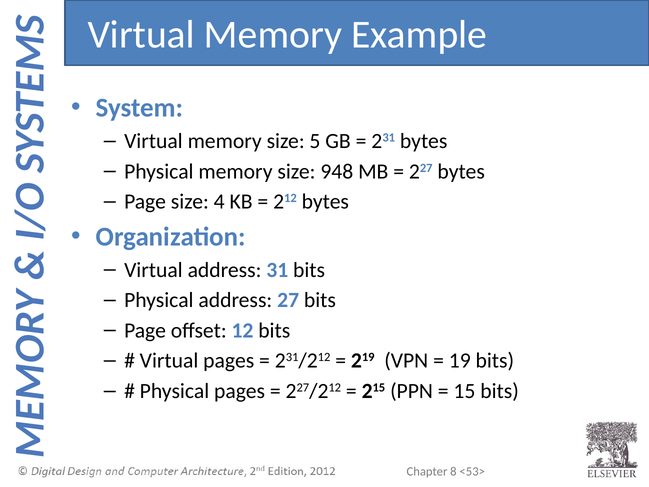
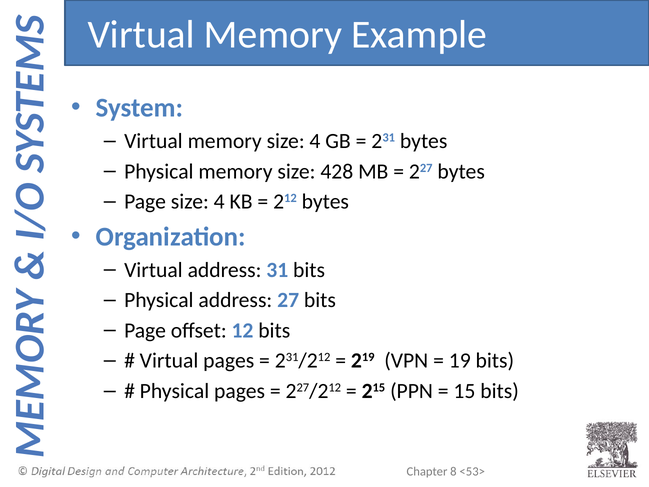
memory size 5: 5 -> 4
948: 948 -> 428
